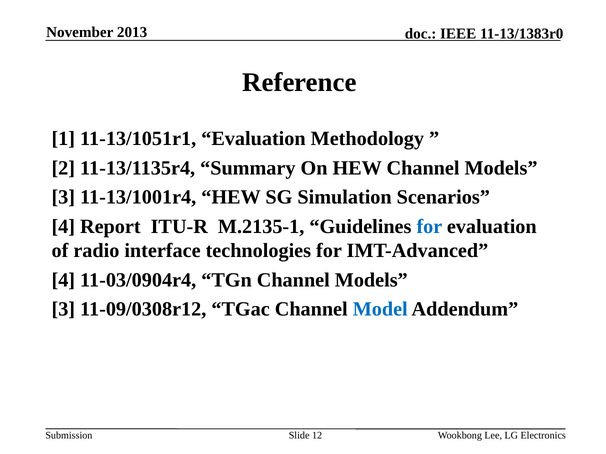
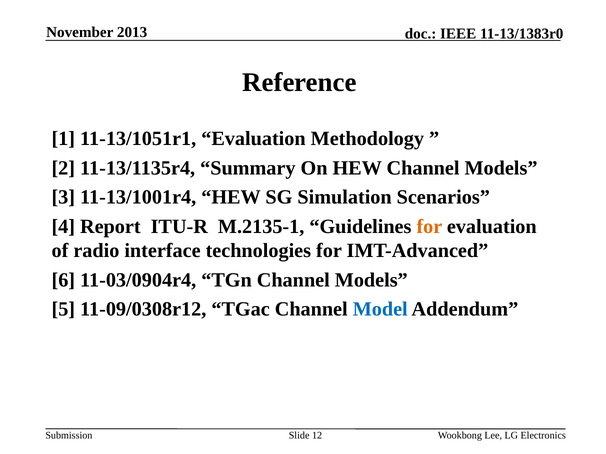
for at (429, 227) colour: blue -> orange
4 at (63, 280): 4 -> 6
3 at (63, 310): 3 -> 5
